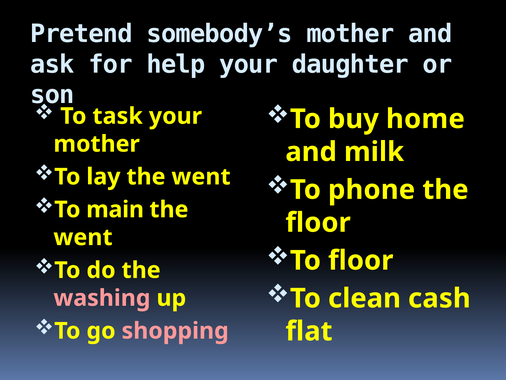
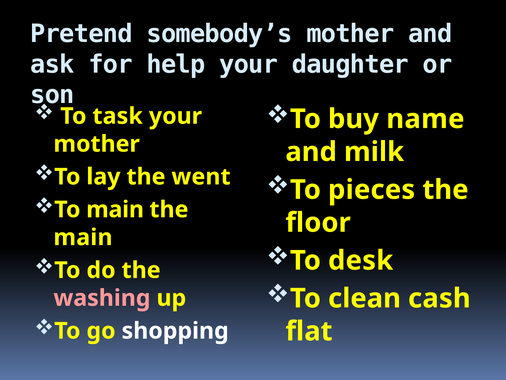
home: home -> name
phone: phone -> pieces
went at (83, 237): went -> main
To floor: floor -> desk
shopping colour: pink -> white
